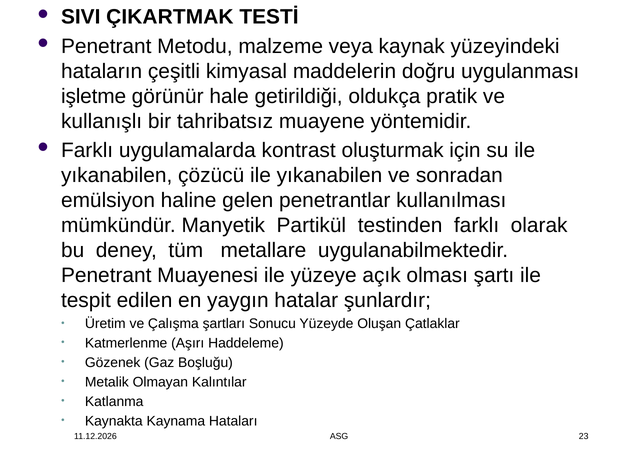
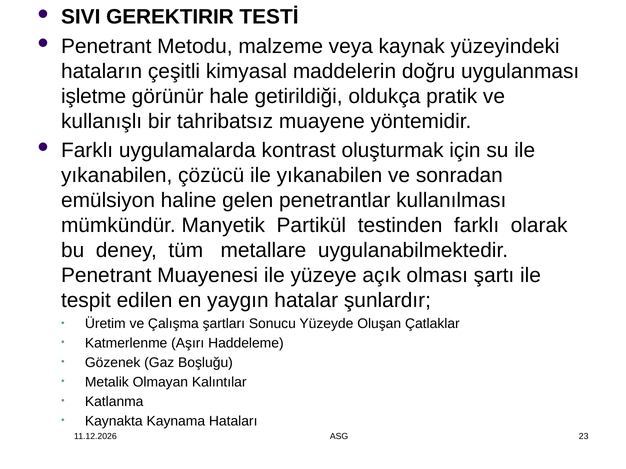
ÇIKARTMAK: ÇIKARTMAK -> GEREKTIRIR
